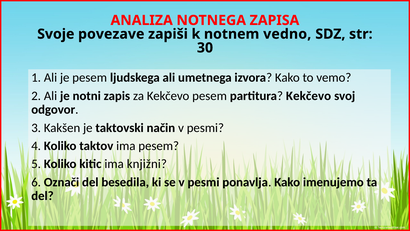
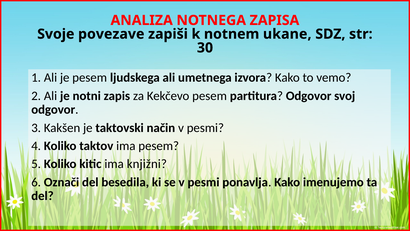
vedno: vedno -> ukane
partitura Kekčevo: Kekčevo -> Odgovor
